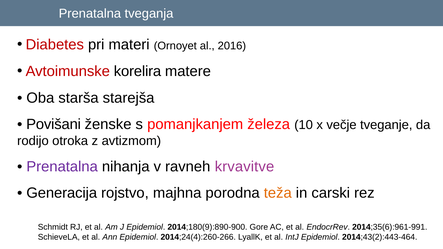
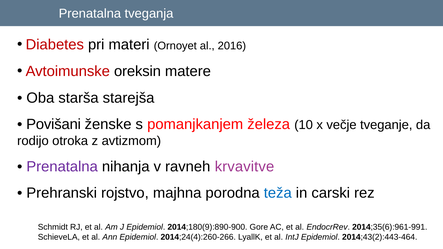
korelira: korelira -> oreksin
Generacija: Generacija -> Prehranski
teža colour: orange -> blue
